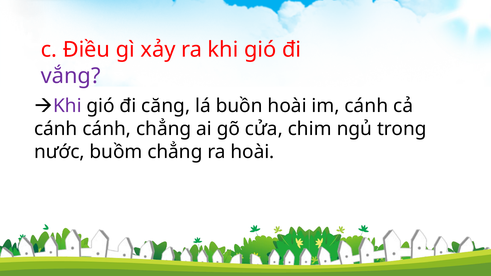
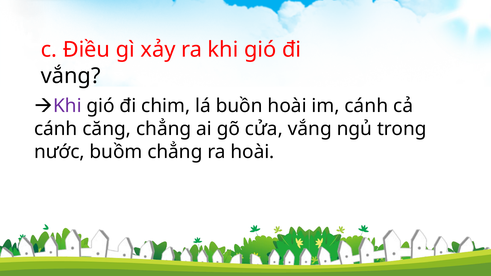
vắng at (71, 76) colour: purple -> black
căng: căng -> chim
cánh cánh: cánh -> căng
cửa chim: chim -> vắng
